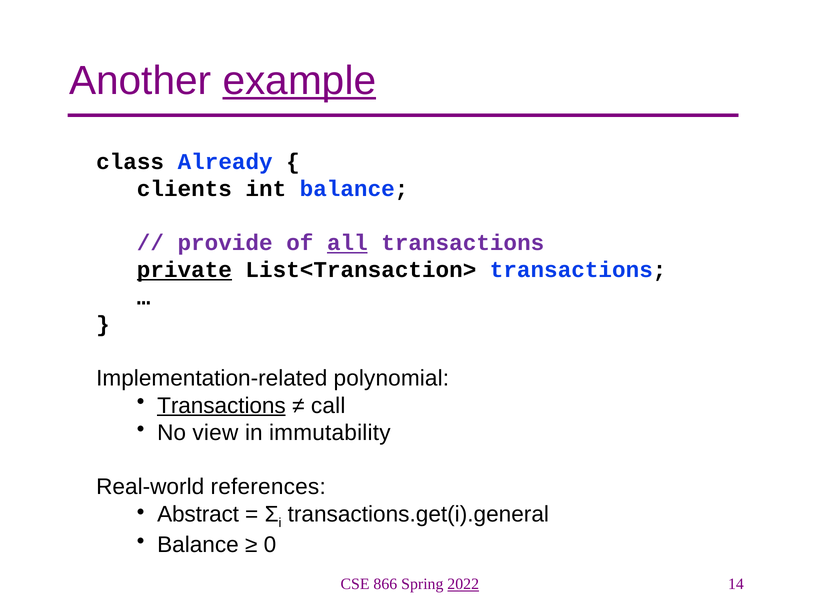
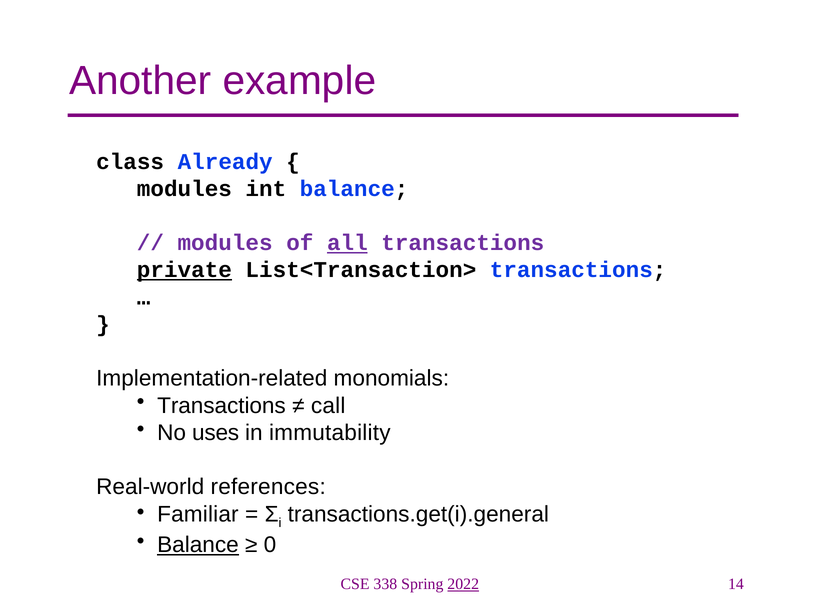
example underline: present -> none
clients at (184, 189): clients -> modules
provide at (225, 243): provide -> modules
polynomial: polynomial -> monomials
Transactions at (221, 405) underline: present -> none
view: view -> uses
Abstract: Abstract -> Familiar
Balance at (198, 545) underline: none -> present
866: 866 -> 338
